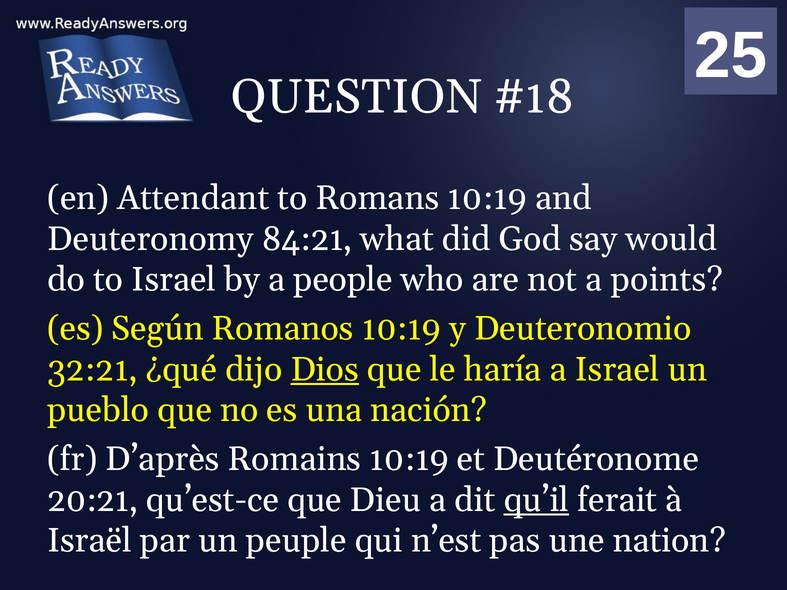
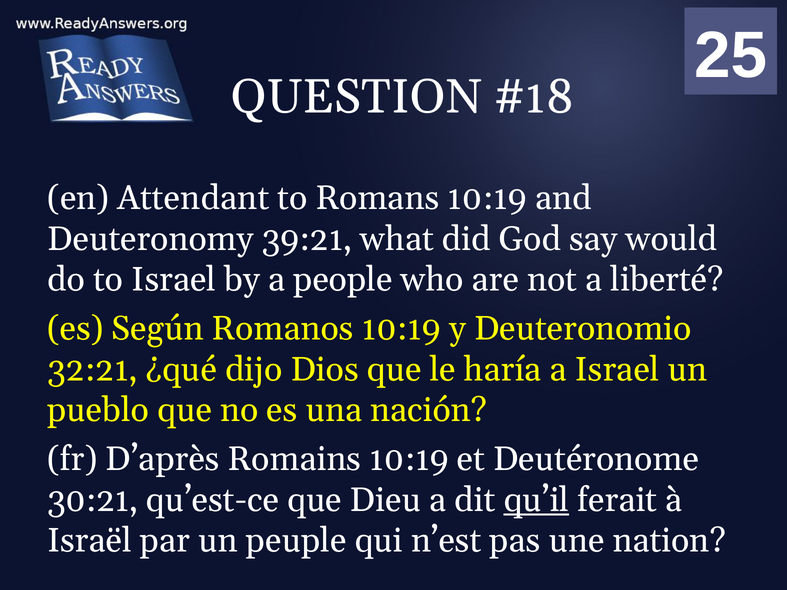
84:21: 84:21 -> 39:21
points: points -> liberté
Dios underline: present -> none
20:21: 20:21 -> 30:21
